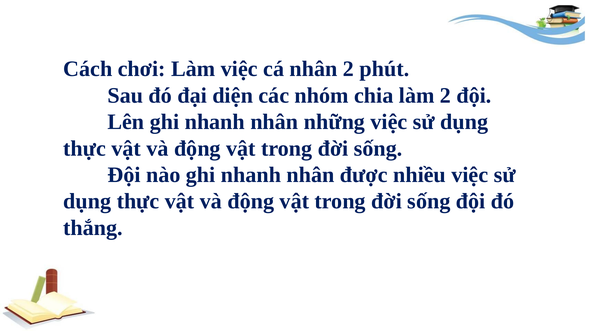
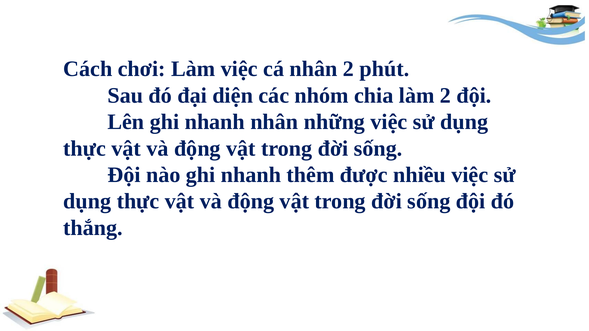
nào ghi nhanh nhân: nhân -> thêm
